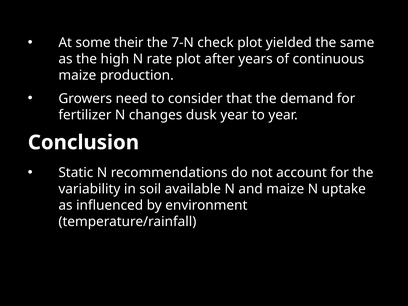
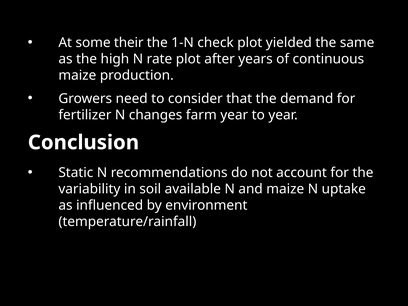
7-N: 7-N -> 1-N
dusk: dusk -> farm
